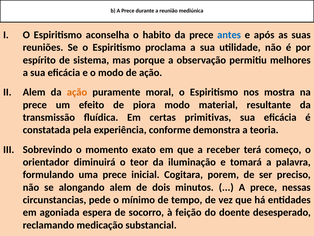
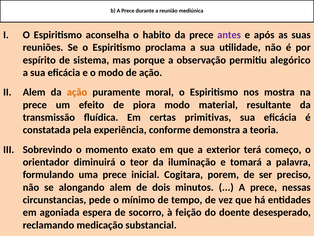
antes colour: blue -> purple
melhores: melhores -> alegórico
receber: receber -> exterior
